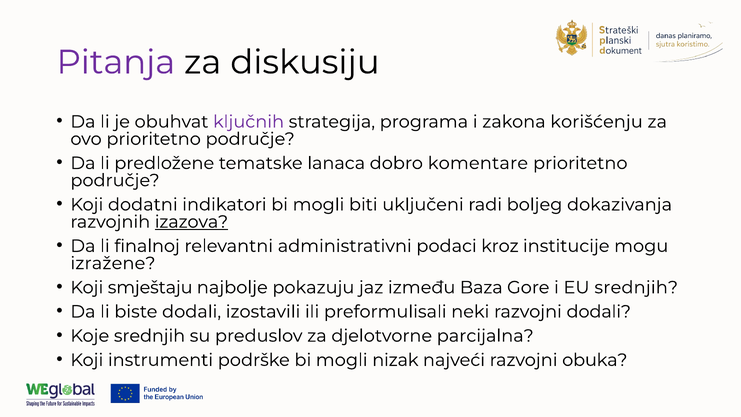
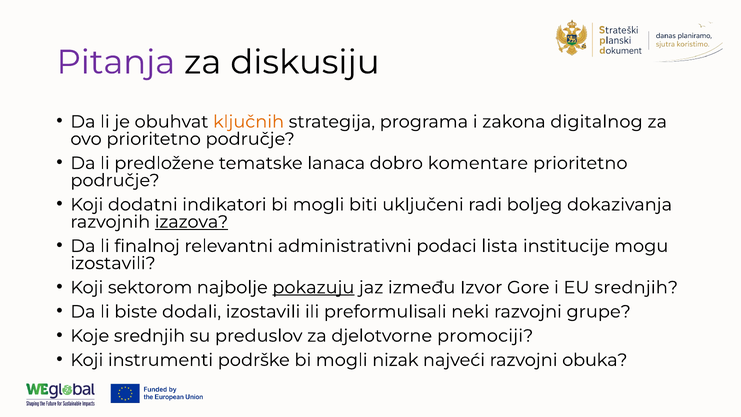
ključnih colour: purple -> orange
korišćenju: korišćenju -> digitalnog
kroz: kroz -> lista
izražene at (113, 263): izražene -> izostavili
smještaju: smještaju -> sektorom
pokazuju underline: none -> present
Baza: Baza -> Izvor
razvojni dodali: dodali -> grupe
parcijalna: parcijalna -> promociji
